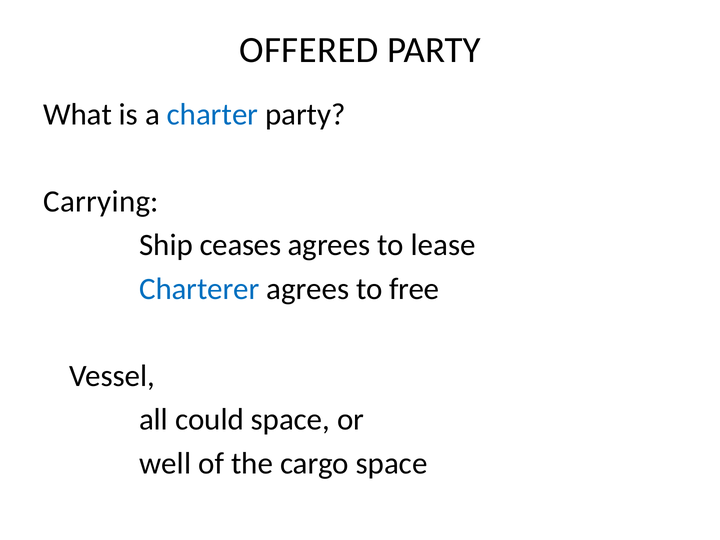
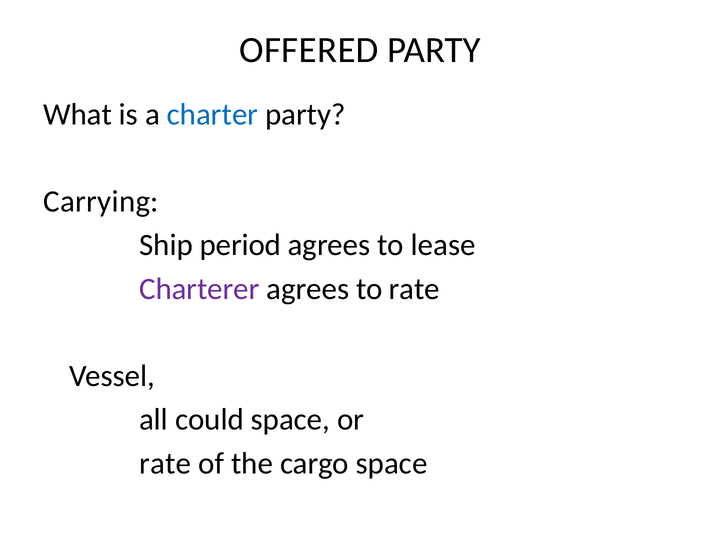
ceases: ceases -> period
Charterer colour: blue -> purple
to free: free -> rate
well at (165, 463): well -> rate
